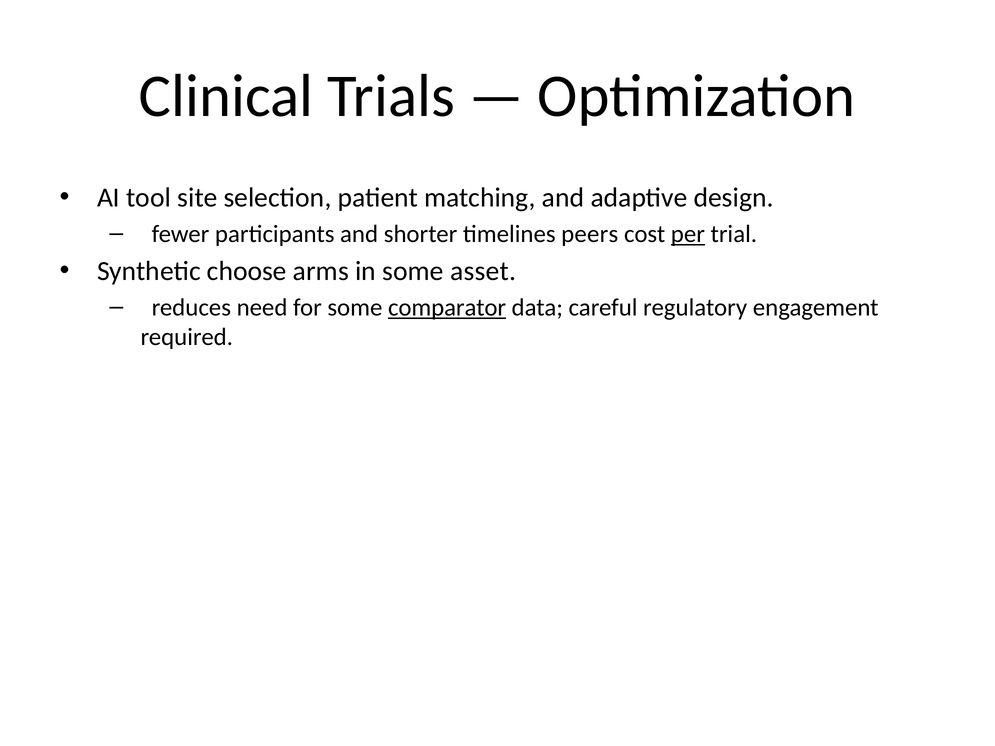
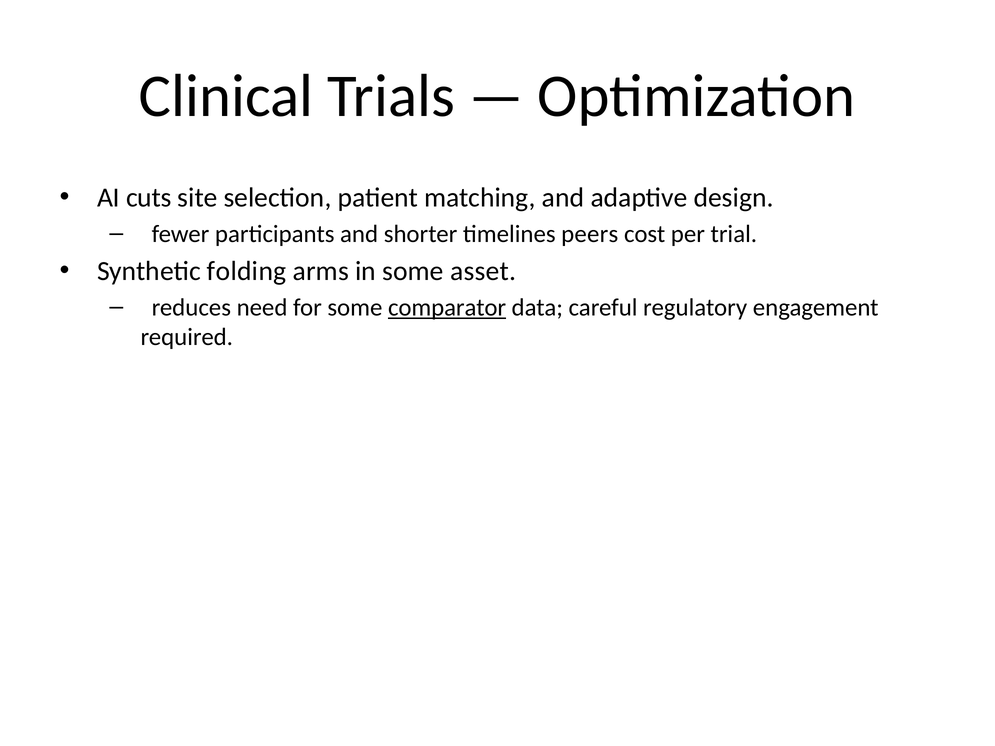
tool: tool -> cuts
per underline: present -> none
choose: choose -> folding
